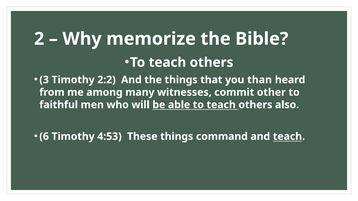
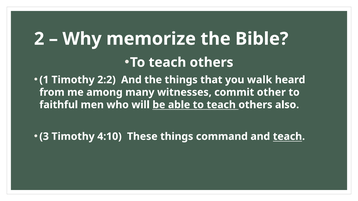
3: 3 -> 1
than: than -> walk
6: 6 -> 3
4:53: 4:53 -> 4:10
